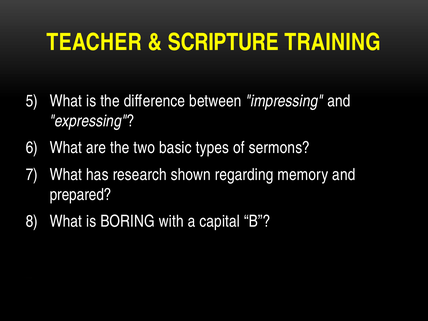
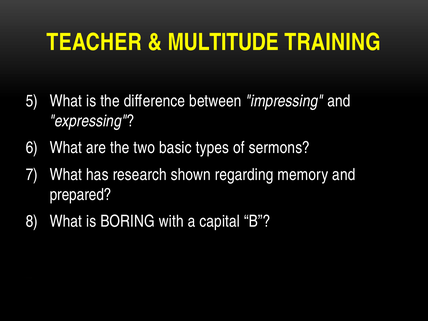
SCRIPTURE: SCRIPTURE -> MULTITUDE
